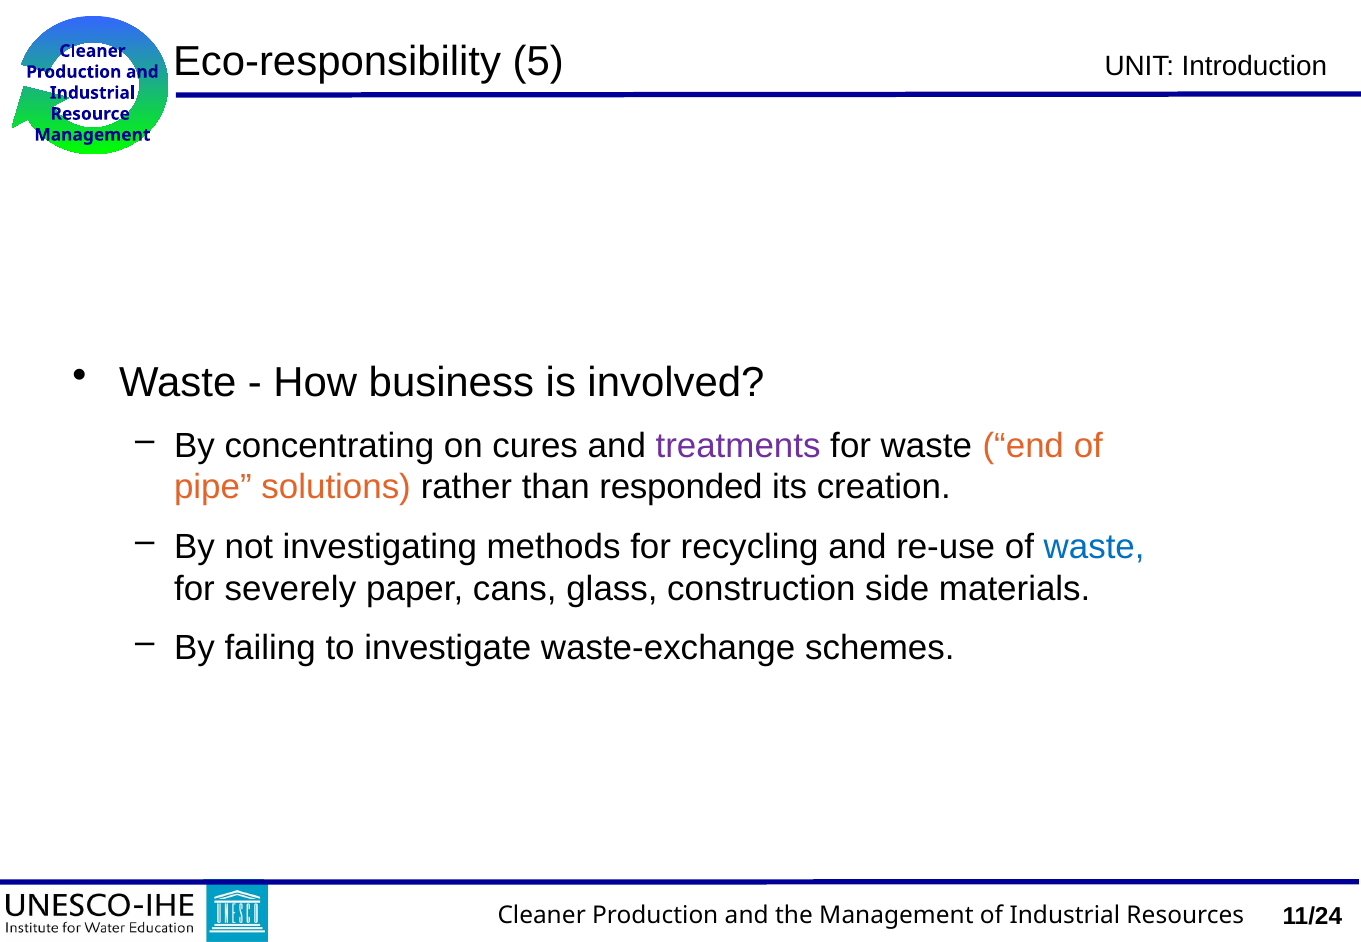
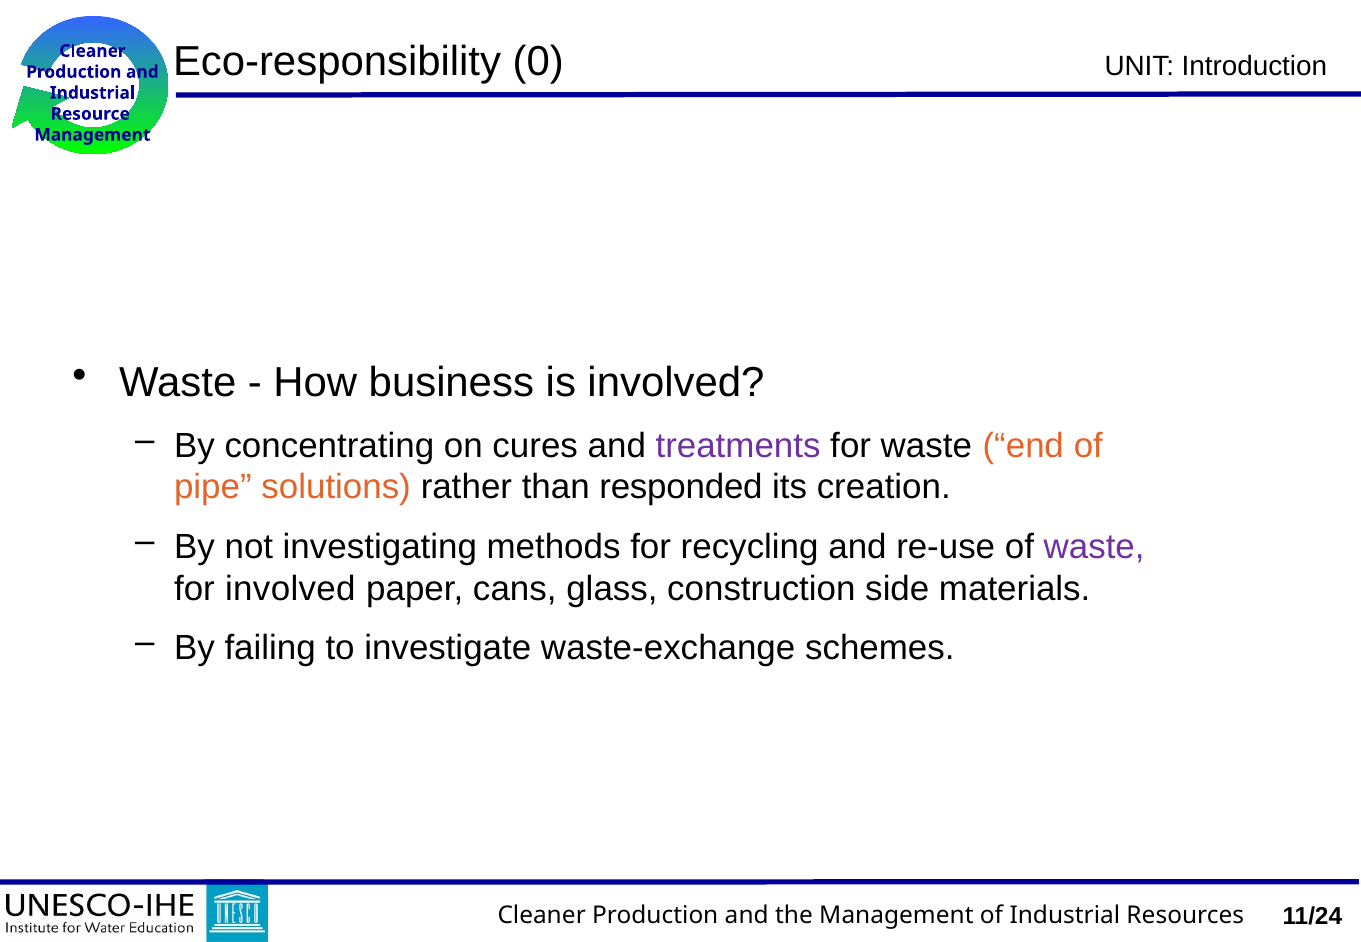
5: 5 -> 0
waste at (1094, 547) colour: blue -> purple
for severely: severely -> involved
